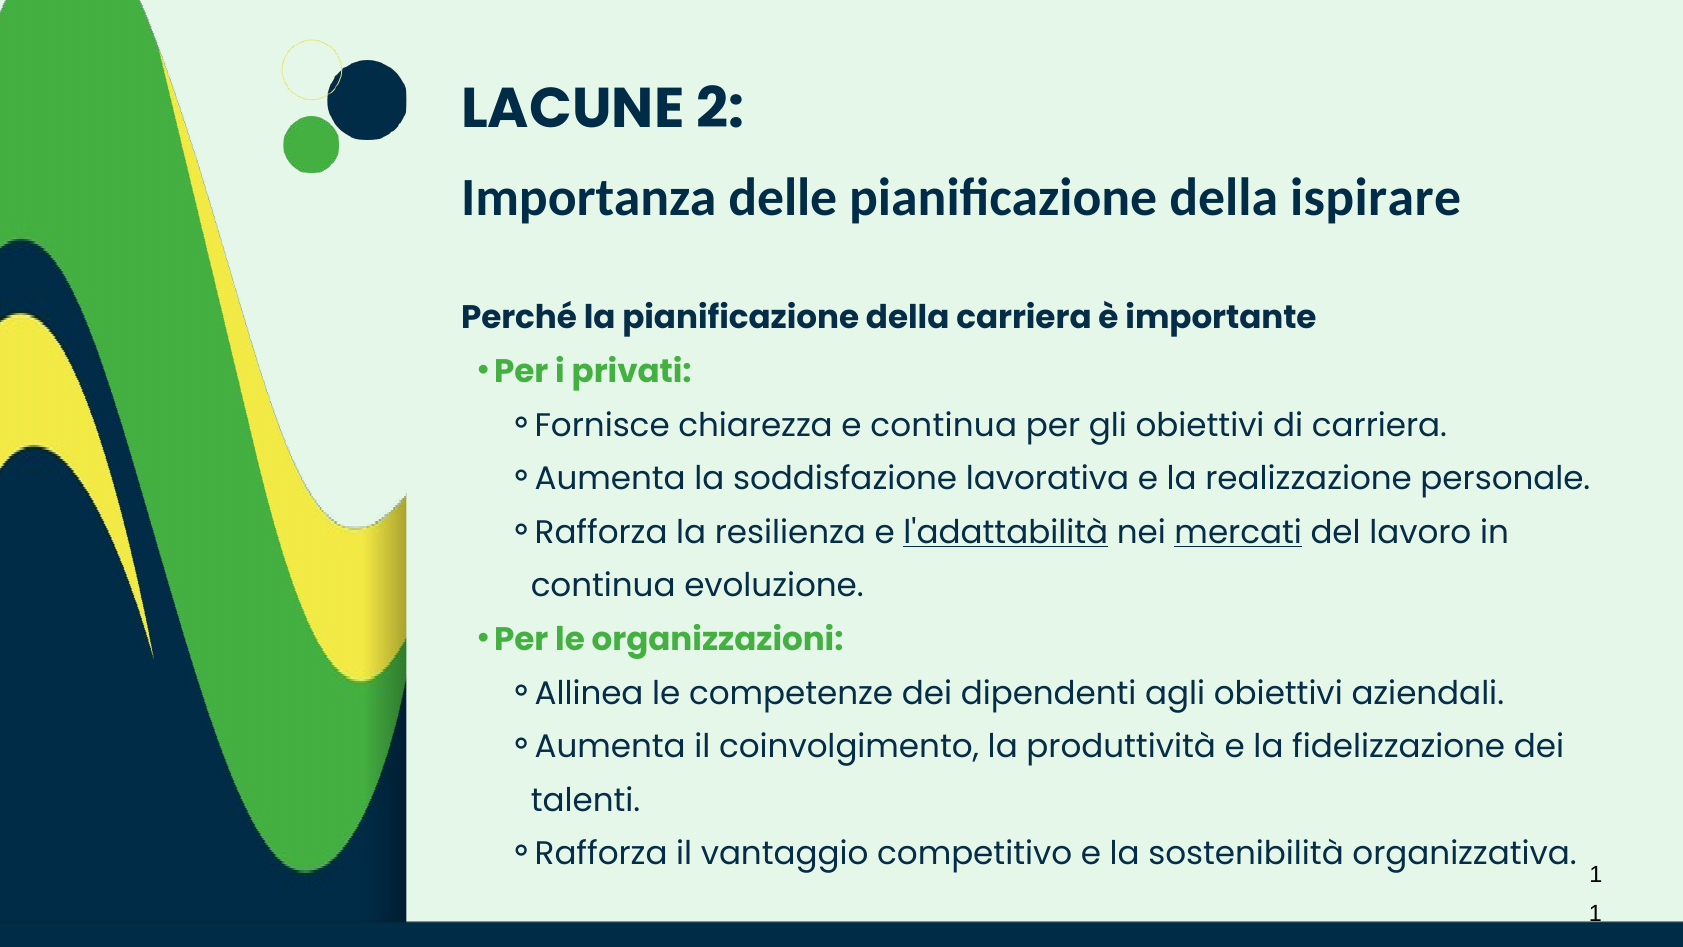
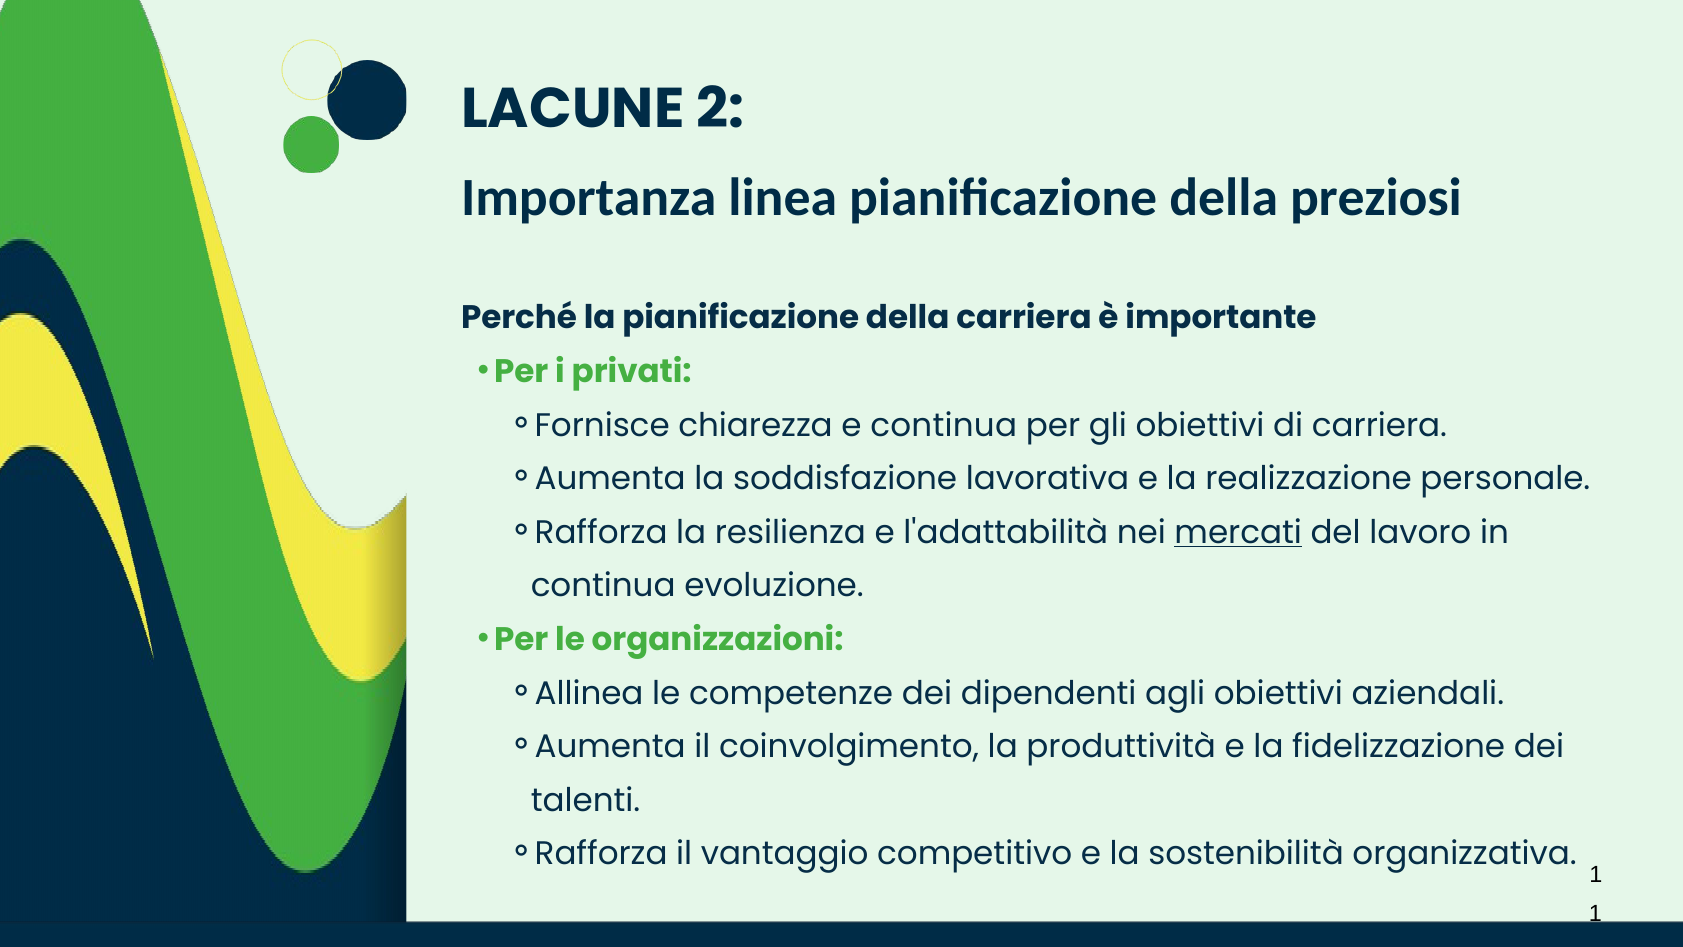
delle: delle -> linea
ispirare: ispirare -> preziosi
l'adattabilità underline: present -> none
